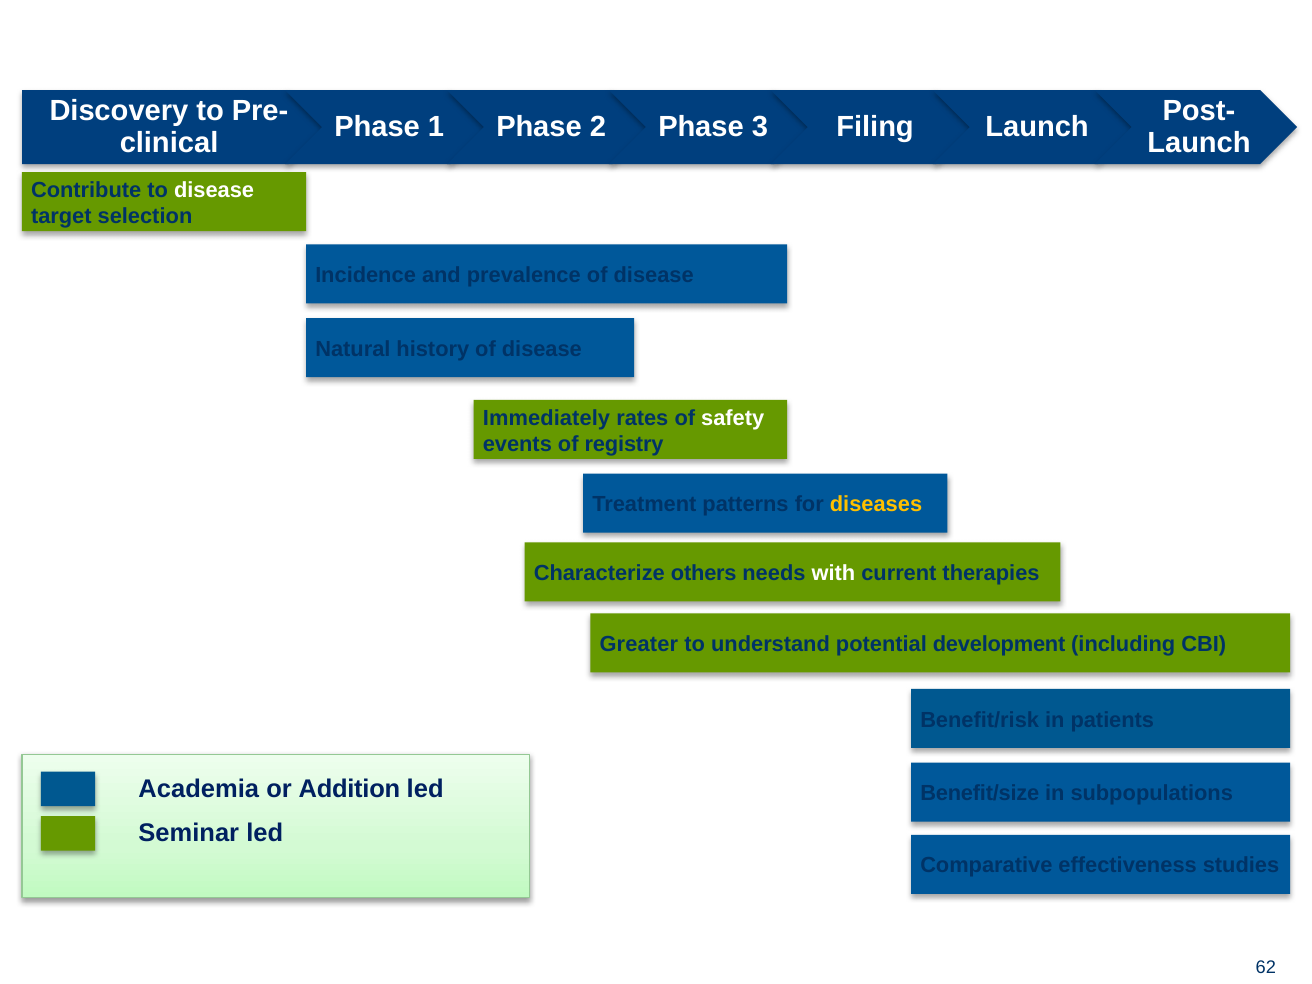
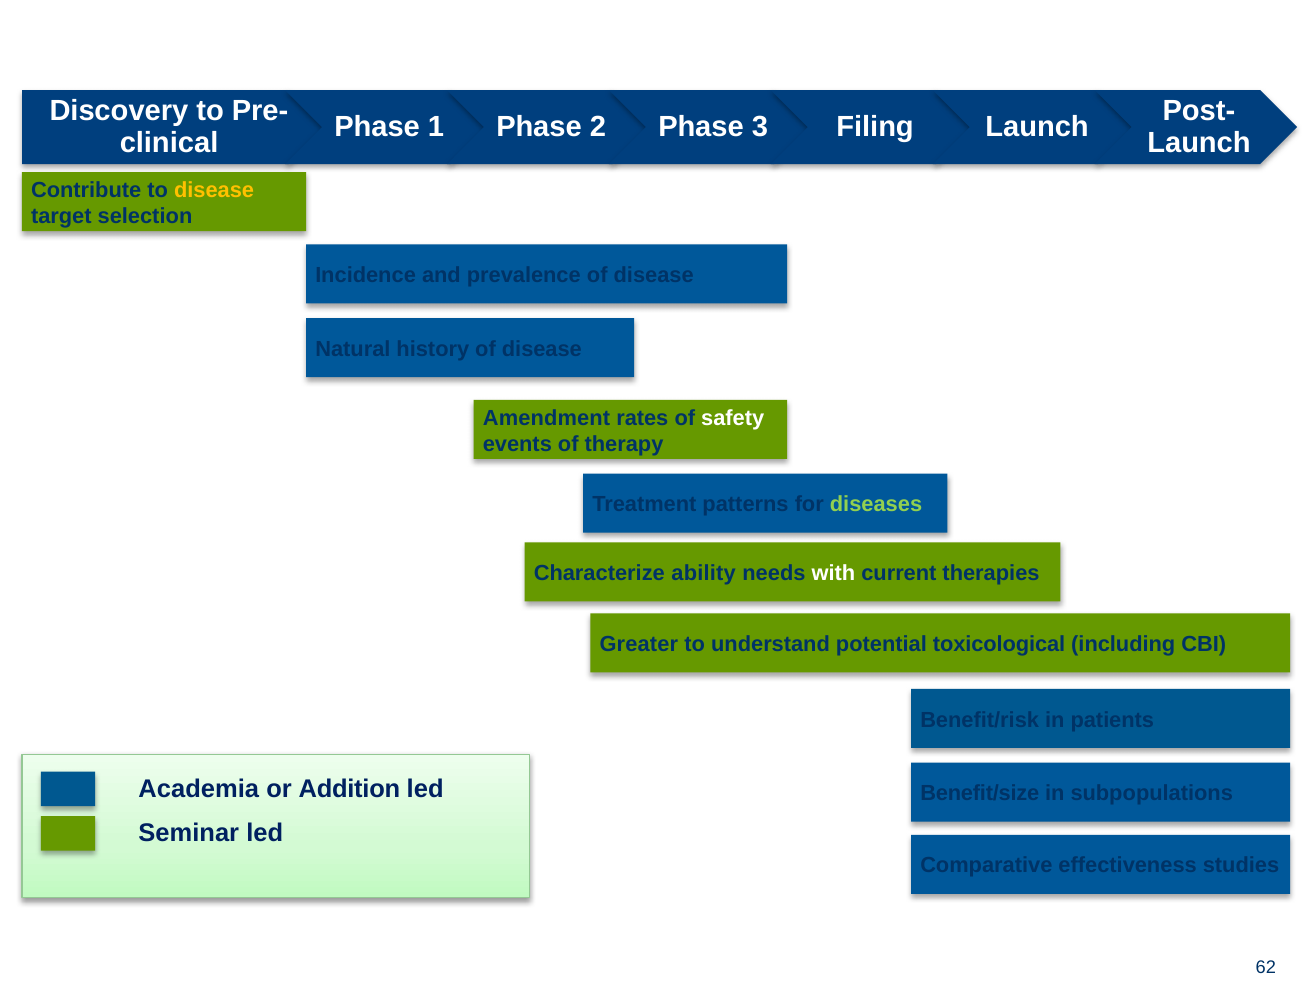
disease at (214, 190) colour: white -> yellow
Immediately: Immediately -> Amendment
registry: registry -> therapy
diseases colour: yellow -> light green
others: others -> ability
development: development -> toxicological
